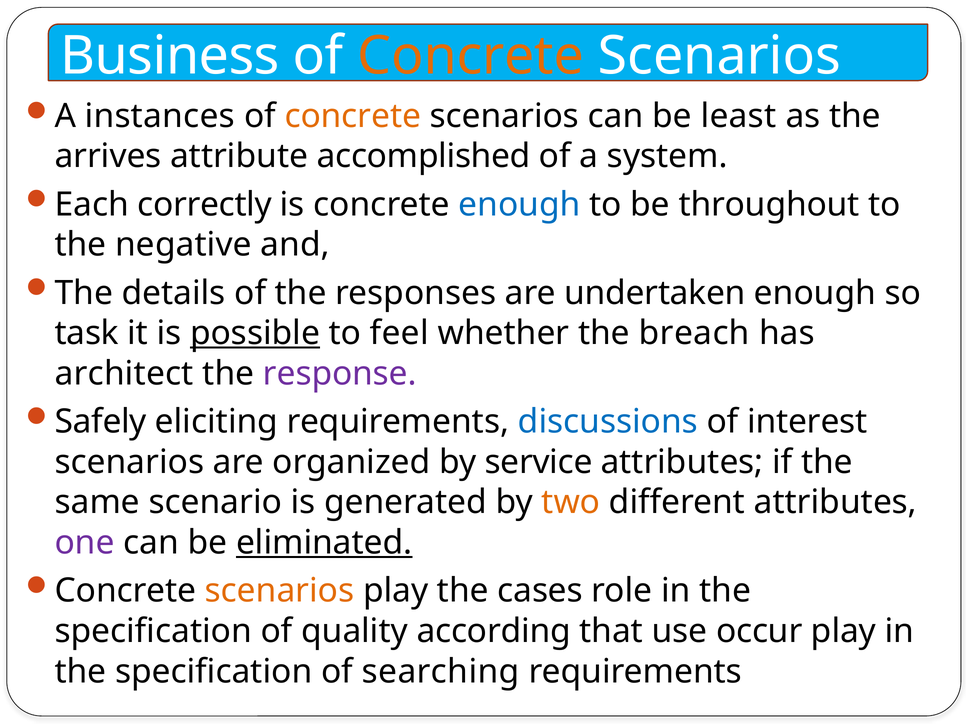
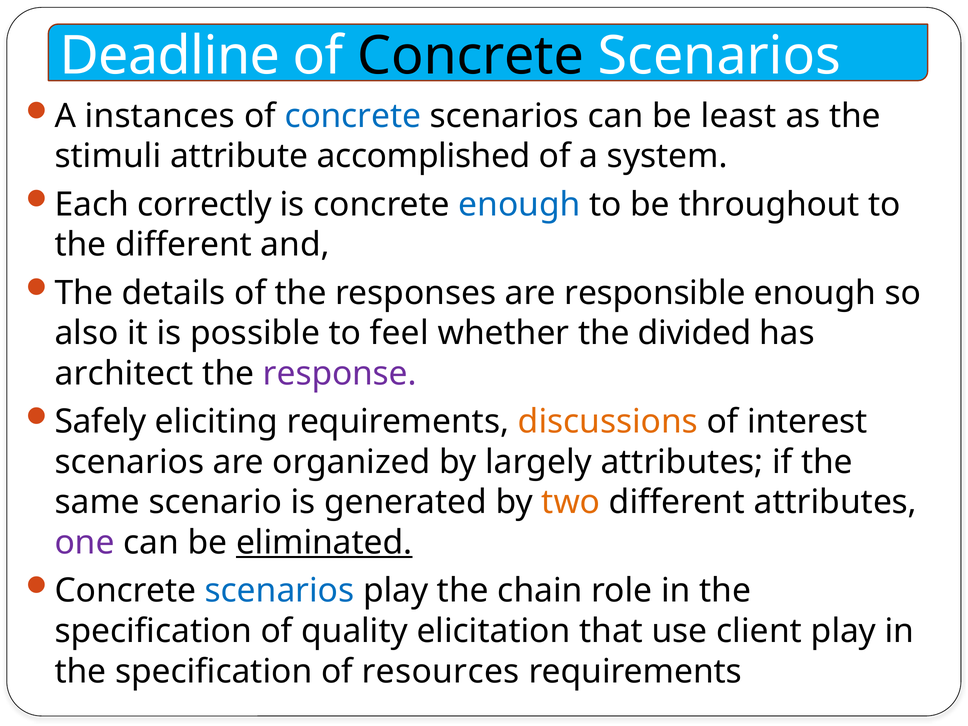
Business: Business -> Deadline
Concrete at (471, 56) colour: orange -> black
concrete at (353, 116) colour: orange -> blue
arrives: arrives -> stimuli
the negative: negative -> different
undertaken: undertaken -> responsible
task: task -> also
possible underline: present -> none
breach: breach -> divided
discussions colour: blue -> orange
service: service -> largely
scenarios at (280, 591) colour: orange -> blue
cases: cases -> chain
according: according -> elicitation
occur: occur -> client
searching: searching -> resources
